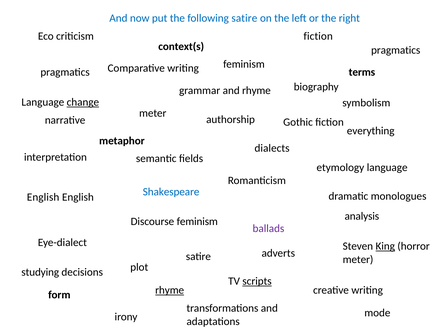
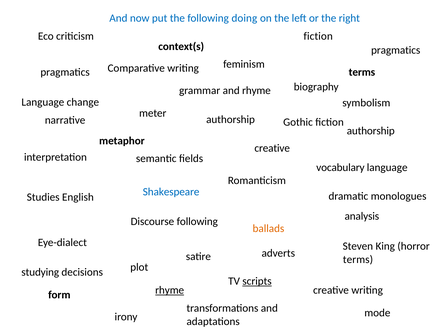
following satire: satire -> doing
change underline: present -> none
everything at (371, 131): everything -> authorship
dialects at (272, 148): dialects -> creative
etymology: etymology -> vocabulary
English at (43, 197): English -> Studies
Discourse feminism: feminism -> following
ballads colour: purple -> orange
King underline: present -> none
meter at (358, 260): meter -> terms
